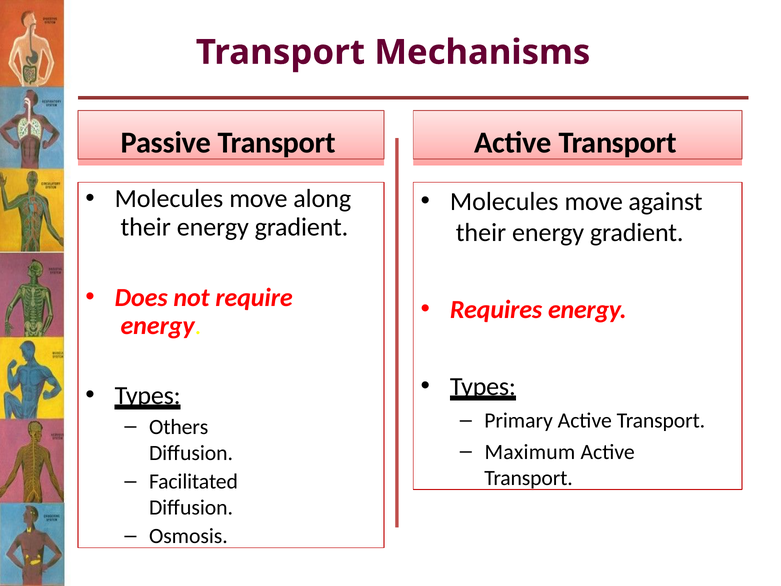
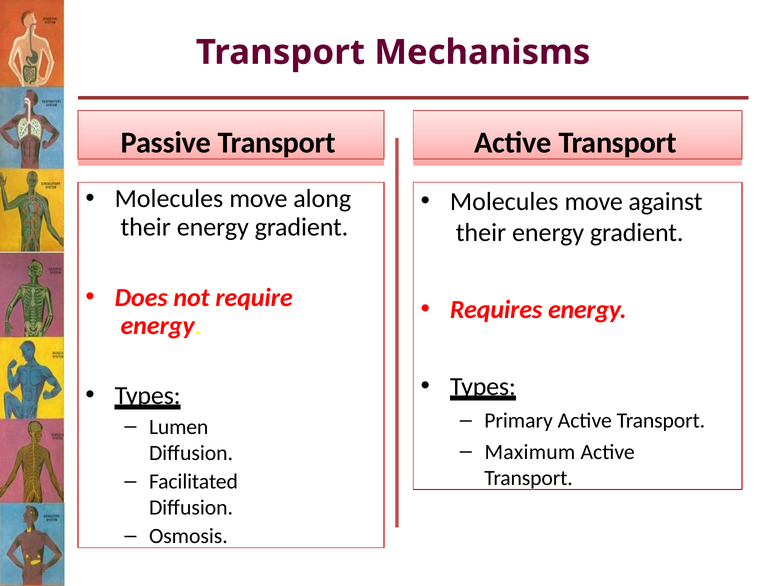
Others: Others -> Lumen
